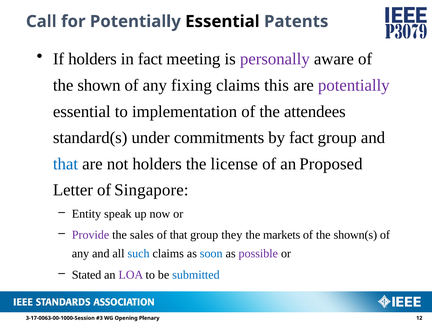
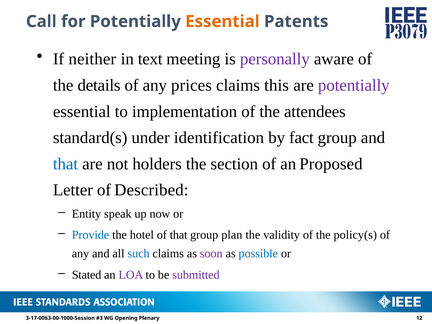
Essential at (222, 21) colour: black -> orange
If holders: holders -> neither
in fact: fact -> text
shown: shown -> details
fixing: fixing -> prices
commitments: commitments -> identification
license: license -> section
Singapore: Singapore -> Described
Provide colour: purple -> blue
sales: sales -> hotel
they: they -> plan
markets: markets -> validity
shown(s: shown(s -> policy(s
soon colour: blue -> purple
possible colour: purple -> blue
submitted colour: blue -> purple
